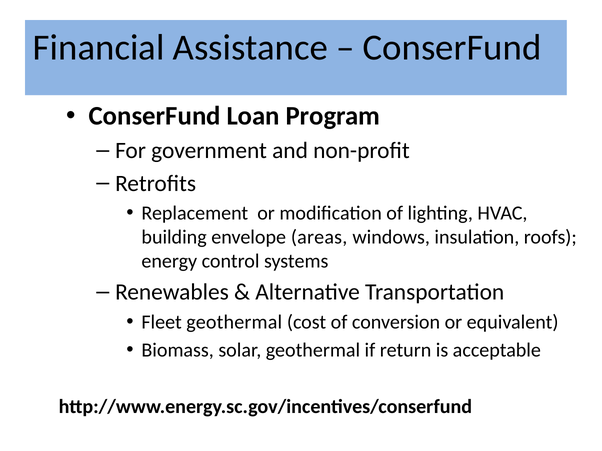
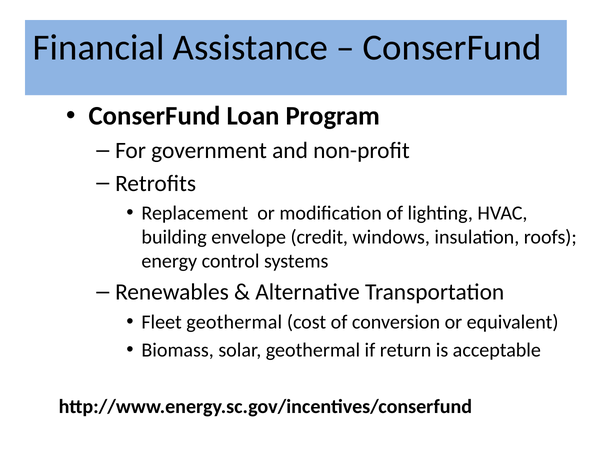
areas: areas -> credit
